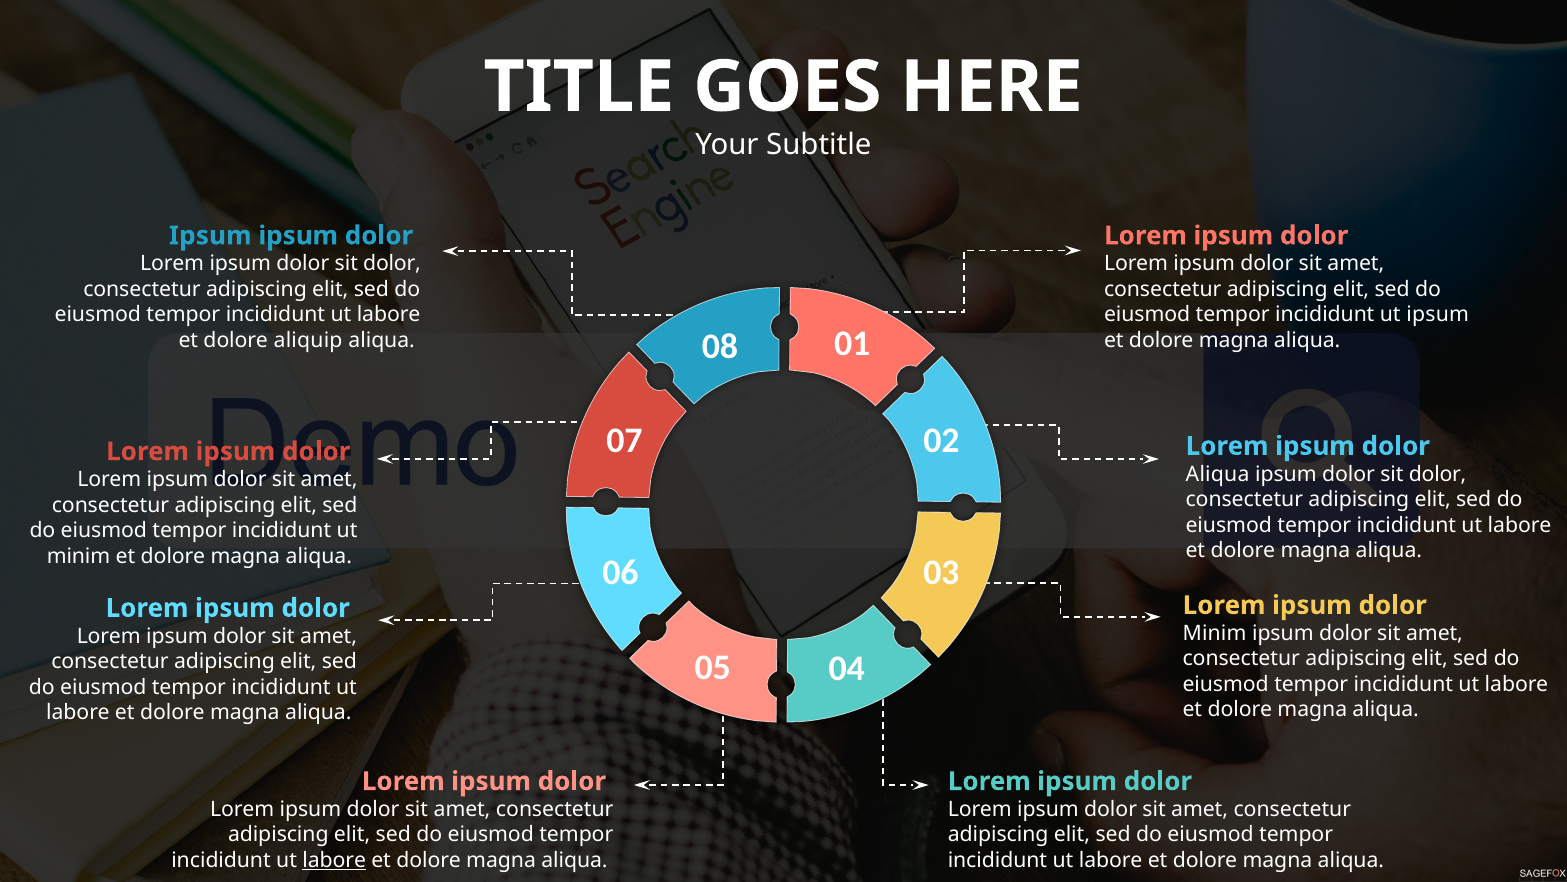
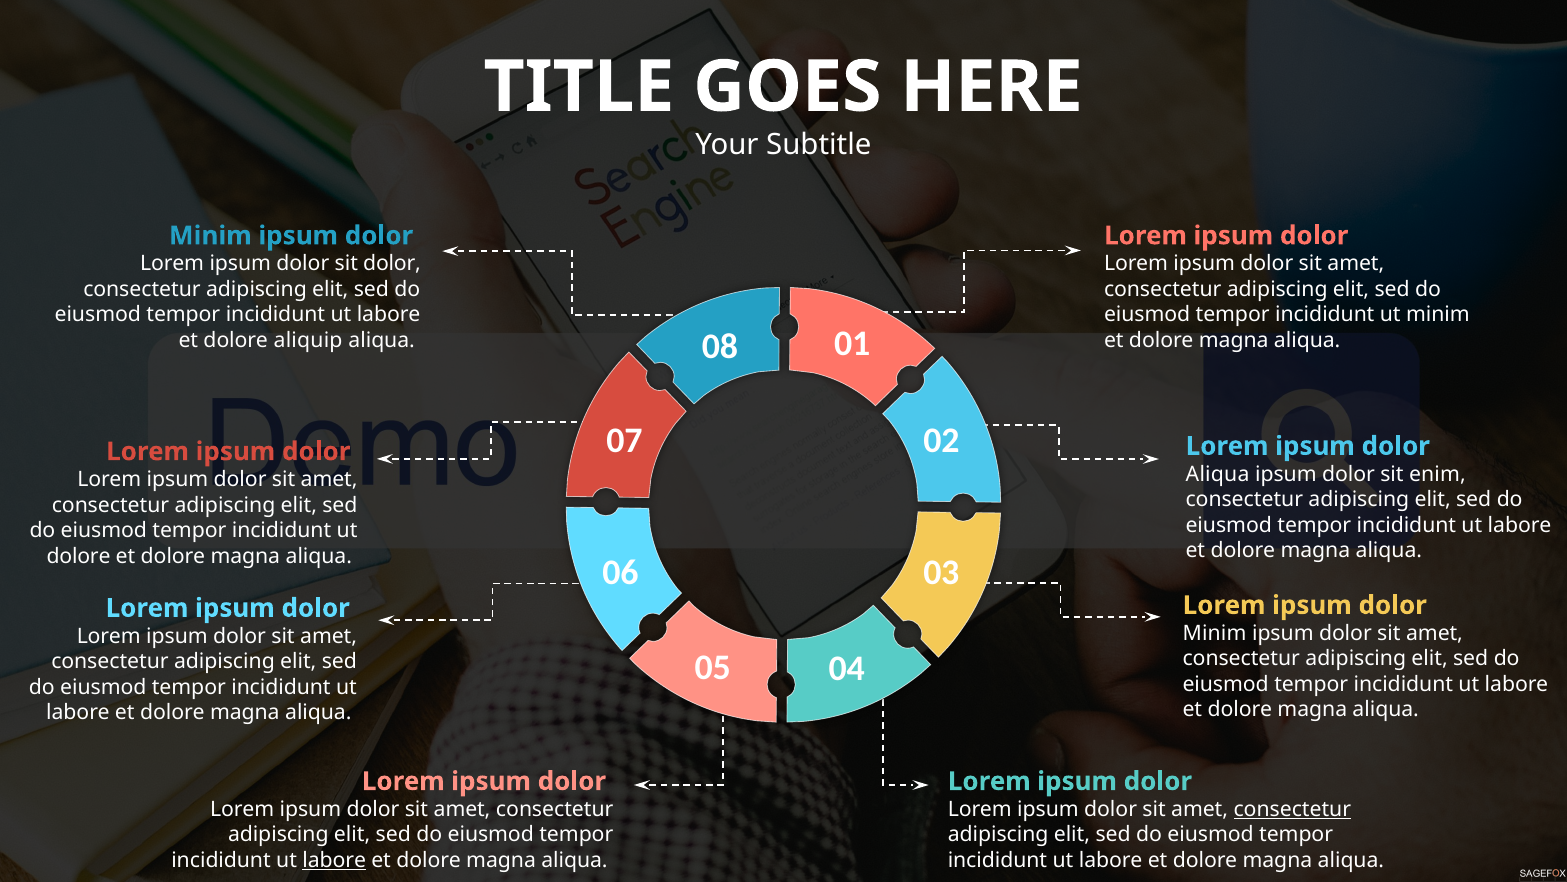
Ipsum at (210, 236): Ipsum -> Minim
ut ipsum: ipsum -> minim
dolor at (1438, 474): dolor -> enim
minim at (78, 556): minim -> dolore
consectetur at (1292, 809) underline: none -> present
